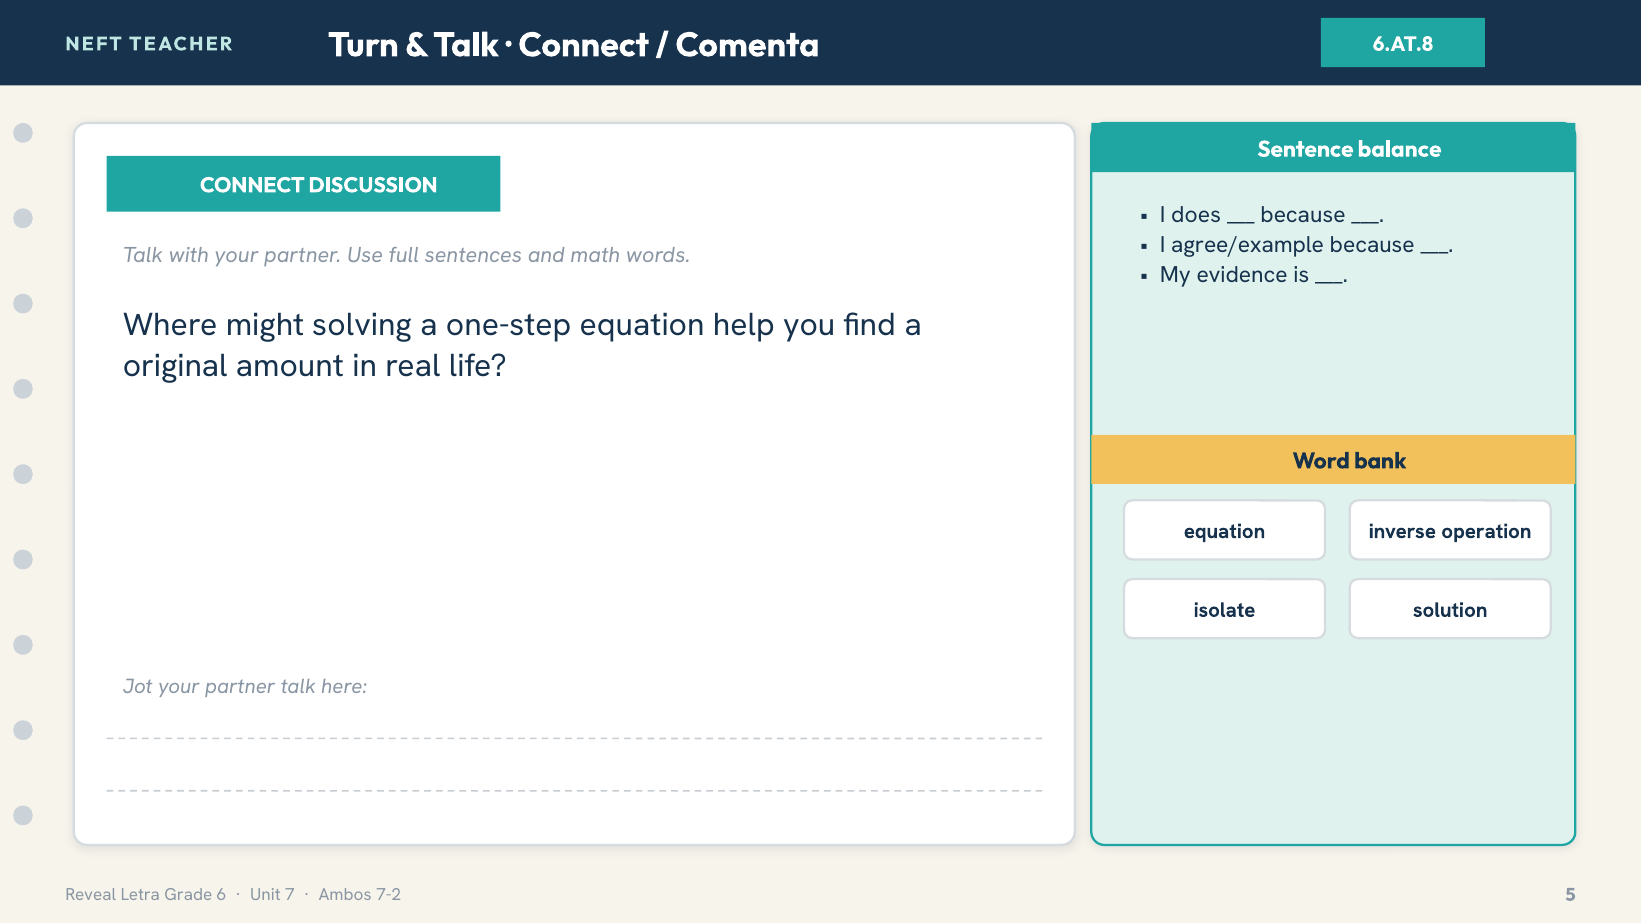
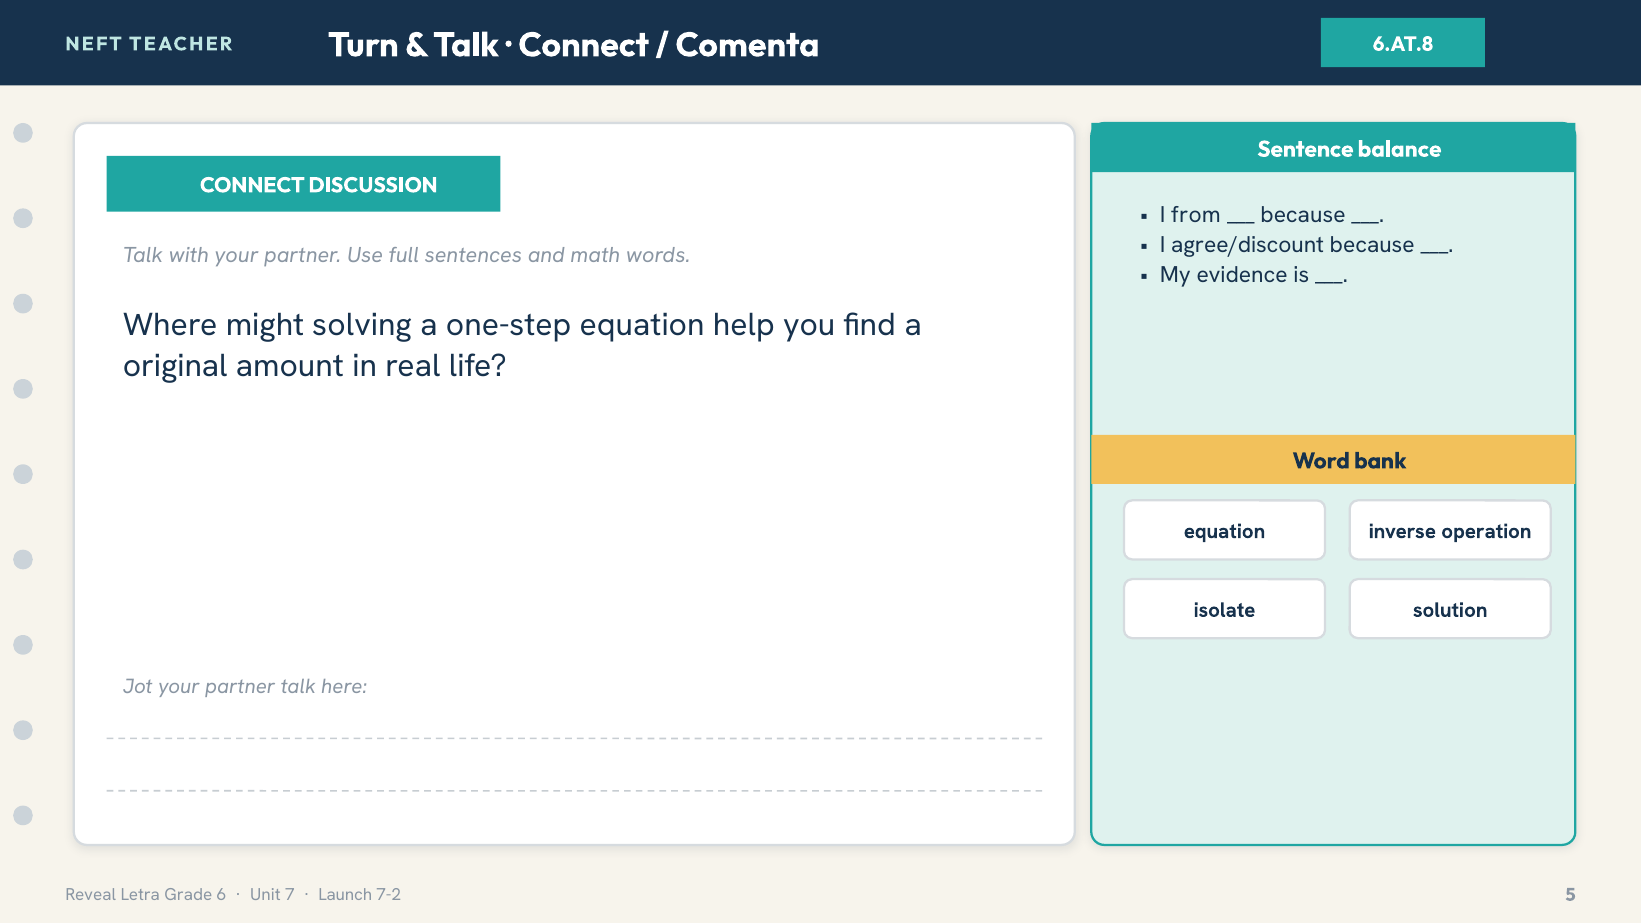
does: does -> from
agree/example: agree/example -> agree/discount
Ambos: Ambos -> Launch
